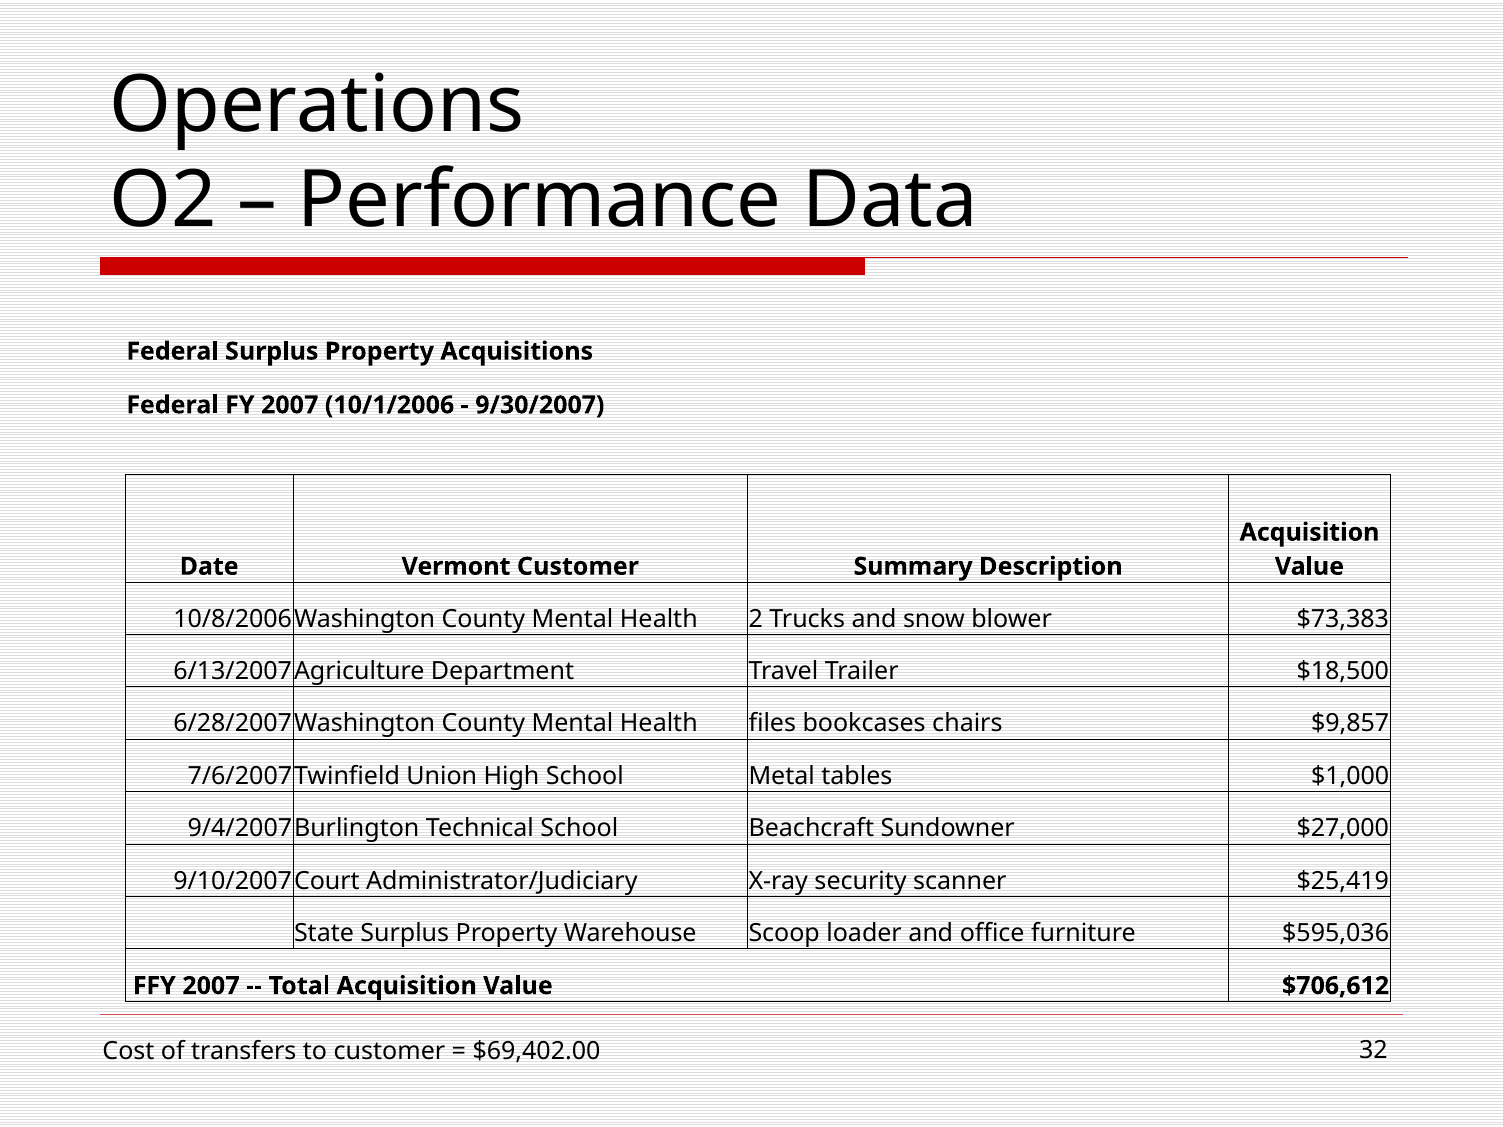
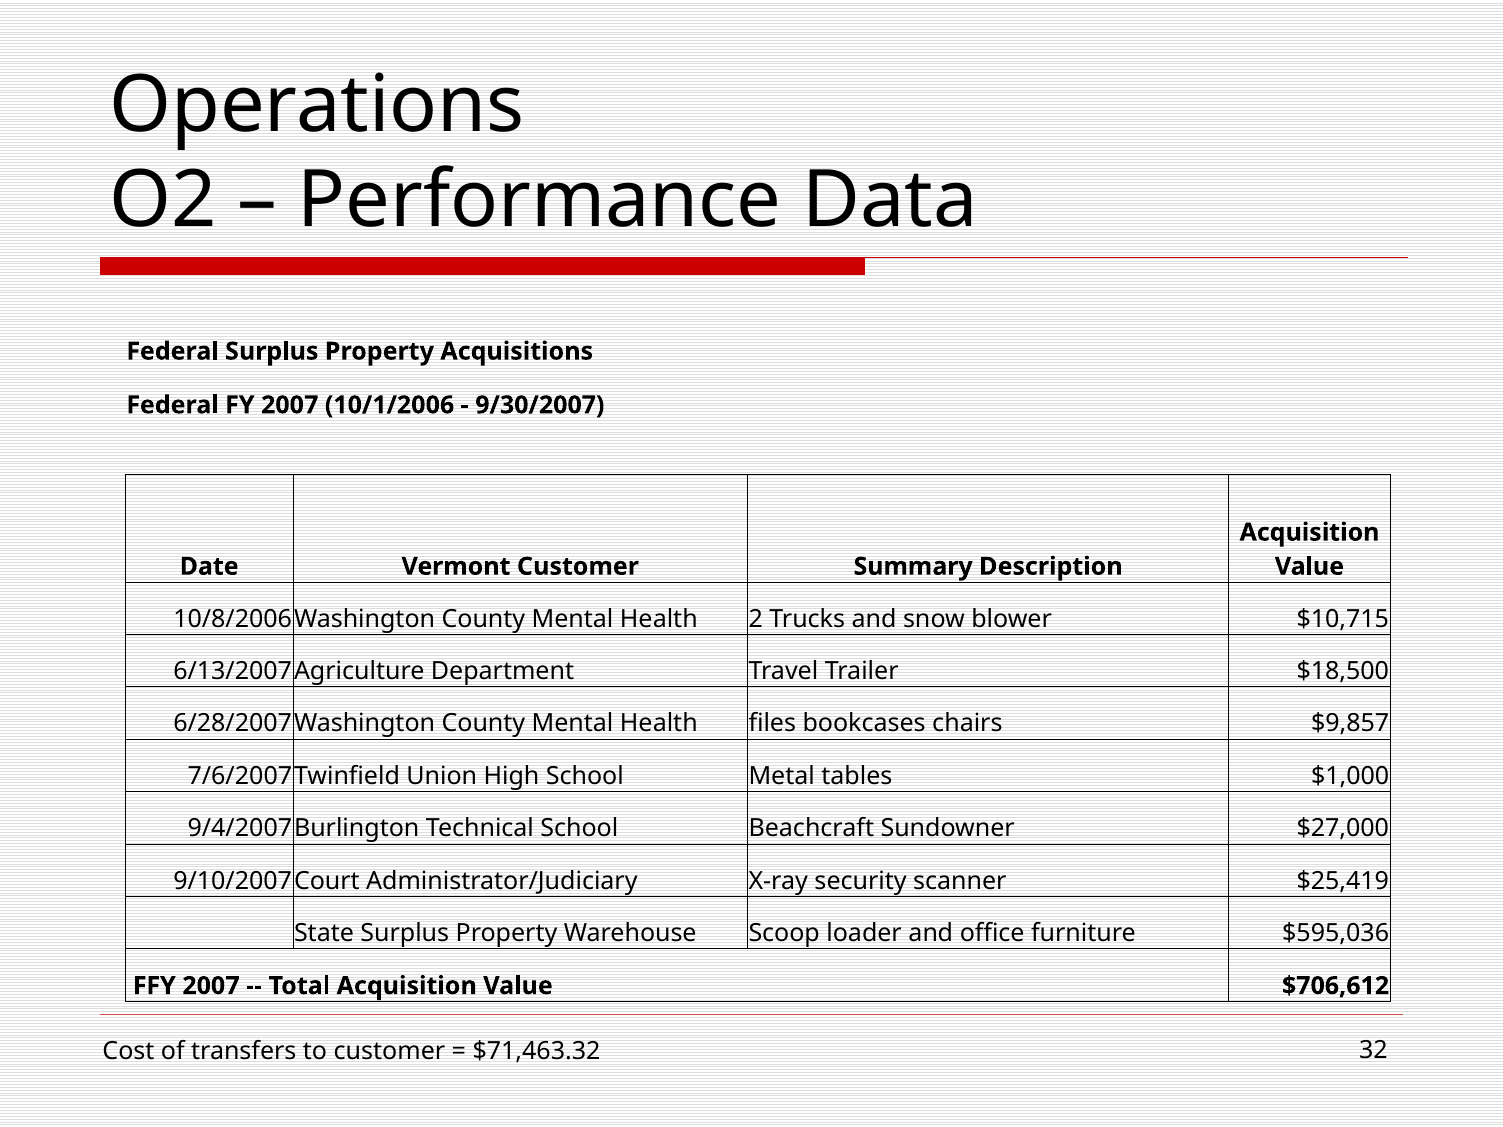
$73,383: $73,383 -> $10,715
$69,402.00: $69,402.00 -> $71,463.32
